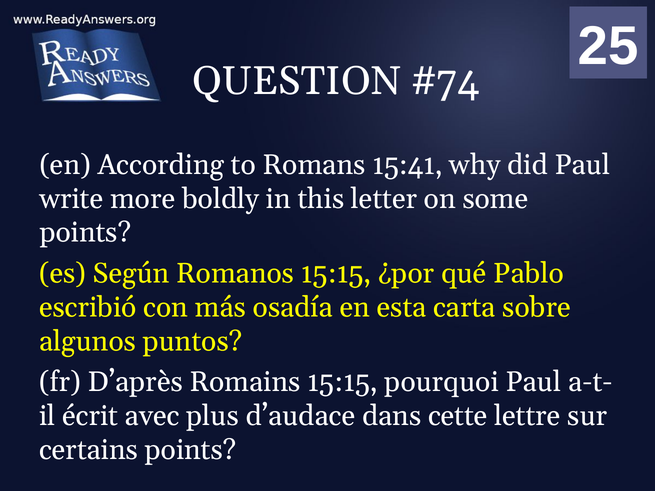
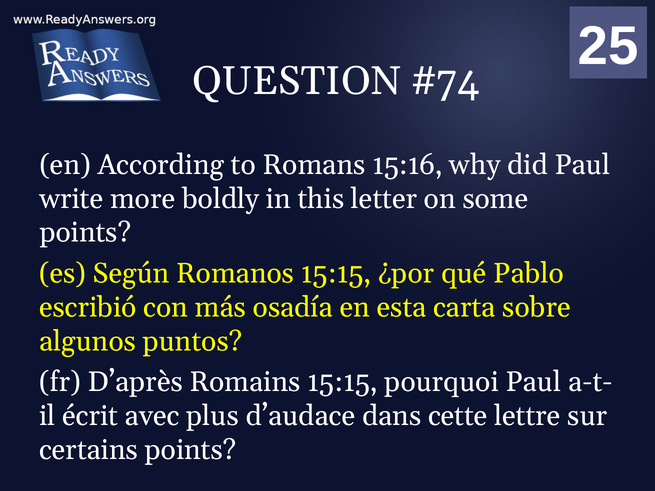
15:41: 15:41 -> 15:16
